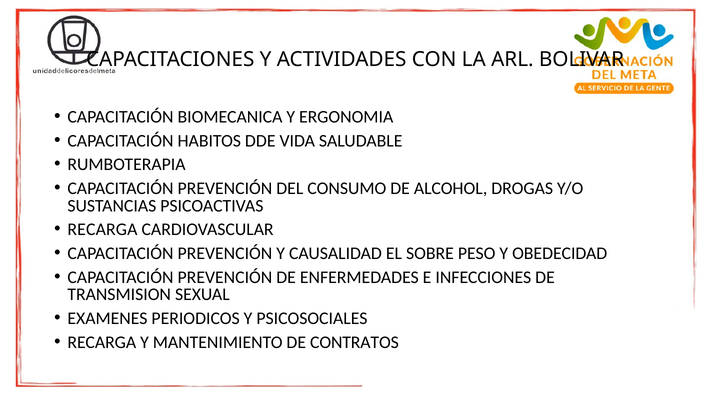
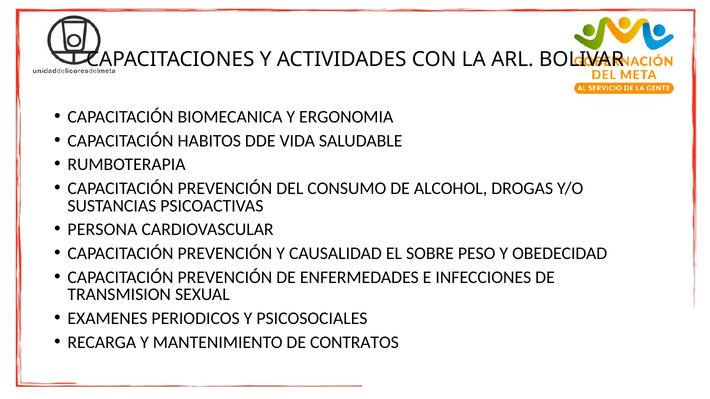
RECARGA at (102, 230): RECARGA -> PERSONA
